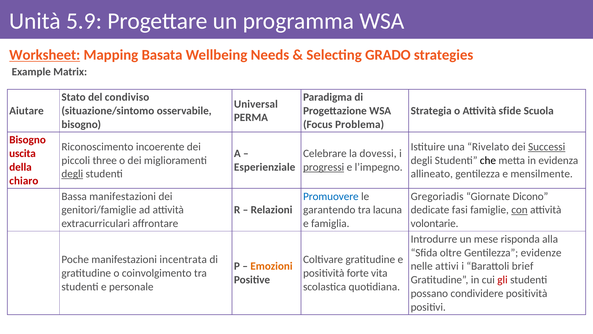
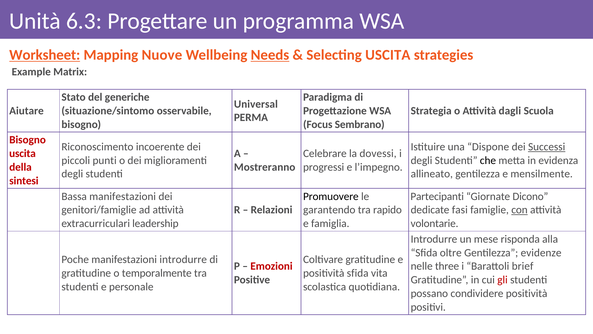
5.9: 5.9 -> 6.3
Basata: Basata -> Nuove
Needs underline: none -> present
Selecting GRADO: GRADO -> USCITA
condiviso: condiviso -> generiche
sfide: sfide -> dagli
Problema: Problema -> Sembrano
Rivelato: Rivelato -> Dispone
three: three -> punti
Esperienziale: Esperienziale -> Mostreranno
progressi underline: present -> none
degli at (72, 174) underline: present -> none
chiaro: chiaro -> sintesi
Promuovere colour: blue -> black
Gregoriadis: Gregoriadis -> Partecipanti
lacuna: lacuna -> rapido
affrontare: affrontare -> leadership
manifestazioni incentrata: incentrata -> introdurre
Emozioni colour: orange -> red
attivi: attivi -> three
coinvolgimento: coinvolgimento -> temporalmente
positività forte: forte -> sfida
